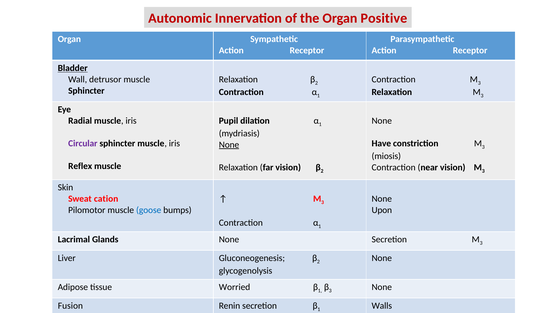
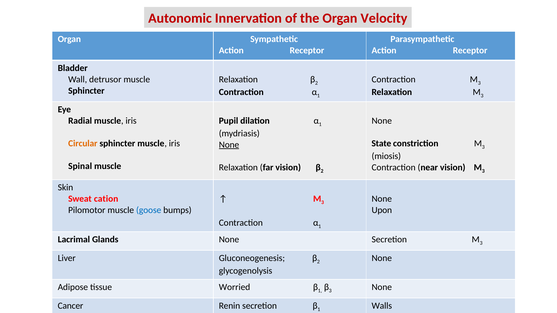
Positive: Positive -> Velocity
Bladder underline: present -> none
Circular colour: purple -> orange
Have: Have -> State
Reflex: Reflex -> Spinal
Fusion: Fusion -> Cancer
